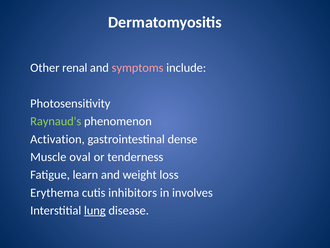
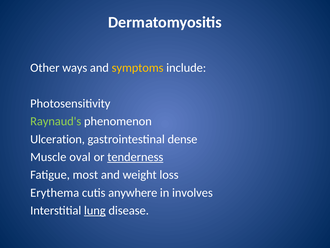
renal: renal -> ways
symptoms colour: pink -> yellow
Activation: Activation -> Ulceration
tenderness underline: none -> present
learn: learn -> most
inhibitors: inhibitors -> anywhere
